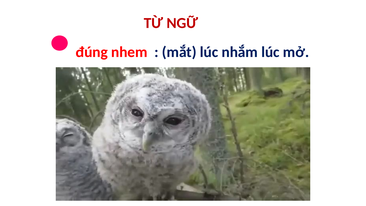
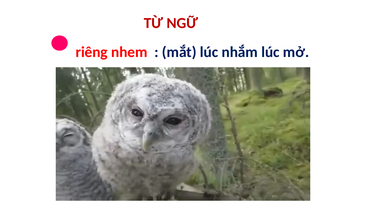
đúng: đúng -> riêng
